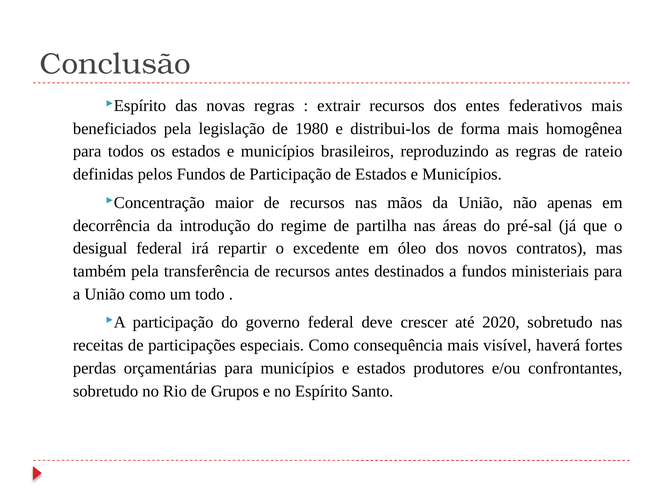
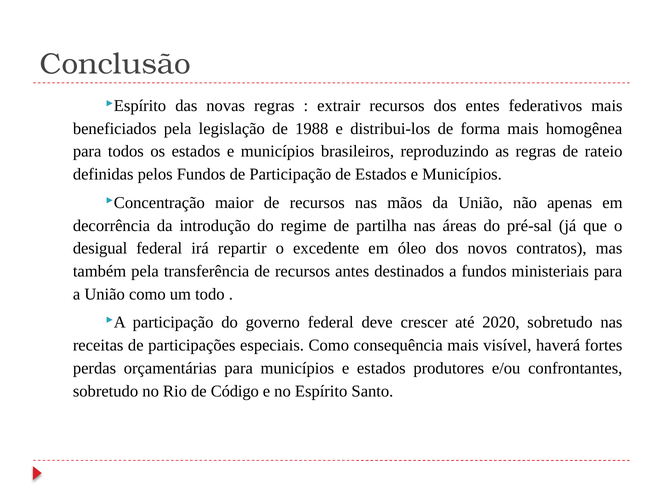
1980: 1980 -> 1988
Grupos: Grupos -> Código
